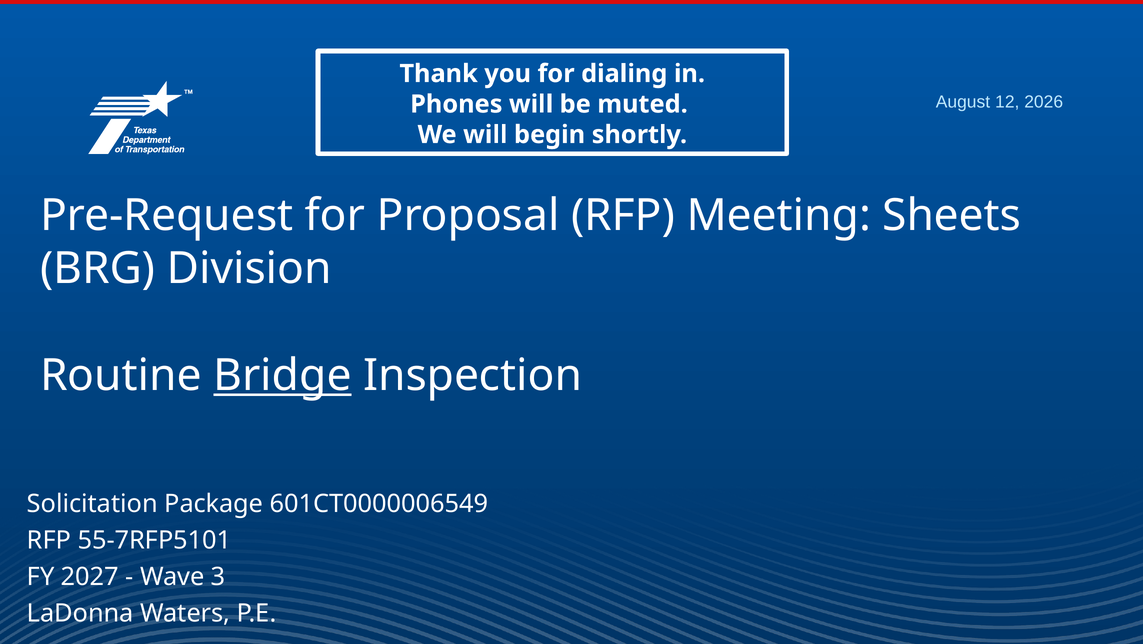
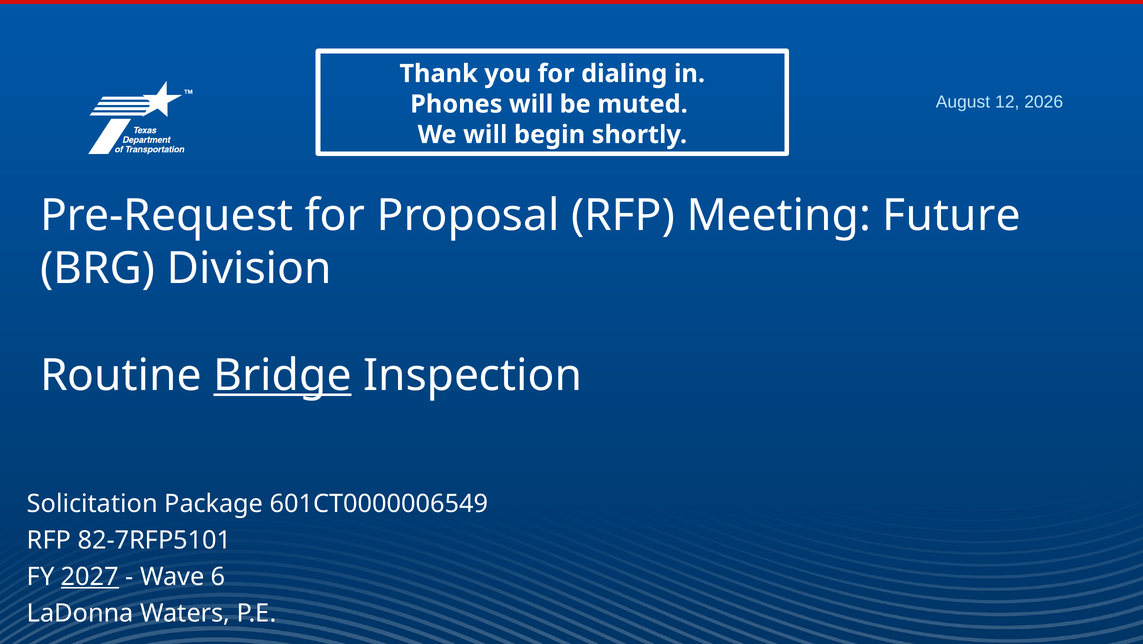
Sheets: Sheets -> Future
55-7RFP5101: 55-7RFP5101 -> 82-7RFP5101
2027 underline: none -> present
3: 3 -> 6
